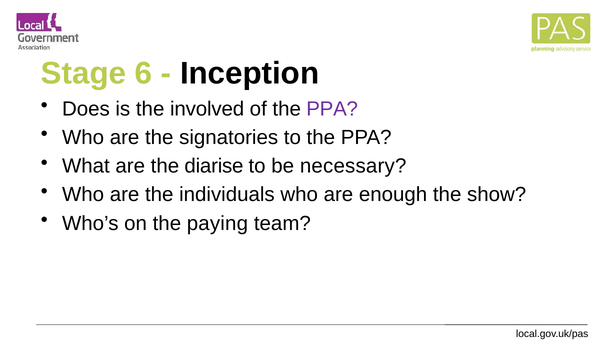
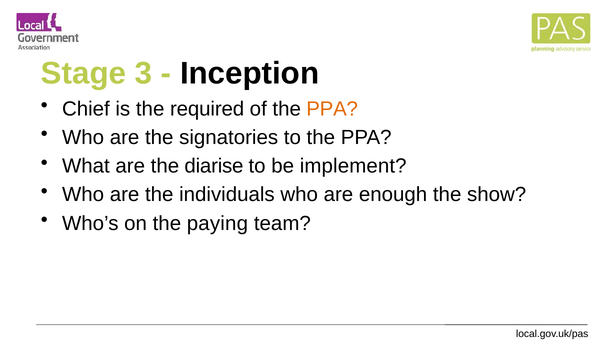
6: 6 -> 3
Does: Does -> Chief
involved: involved -> required
PPA at (332, 109) colour: purple -> orange
necessary: necessary -> implement
